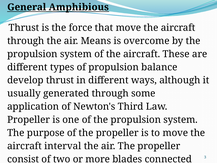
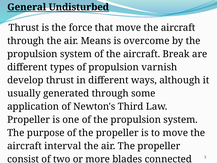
Amphibious: Amphibious -> Undisturbed
These: These -> Break
balance: balance -> varnish
